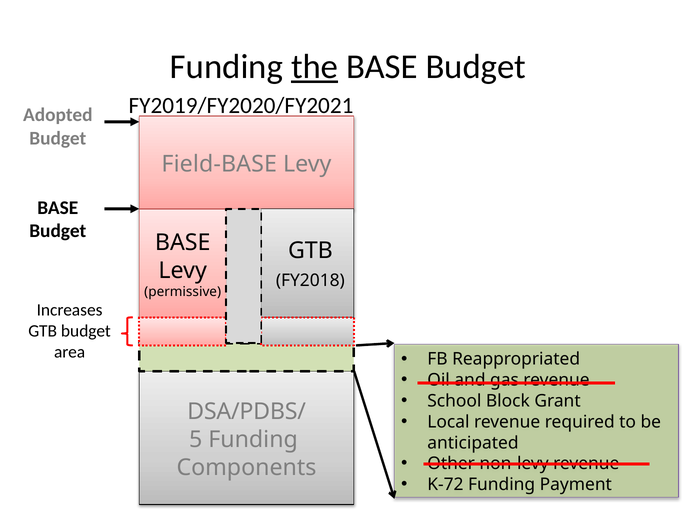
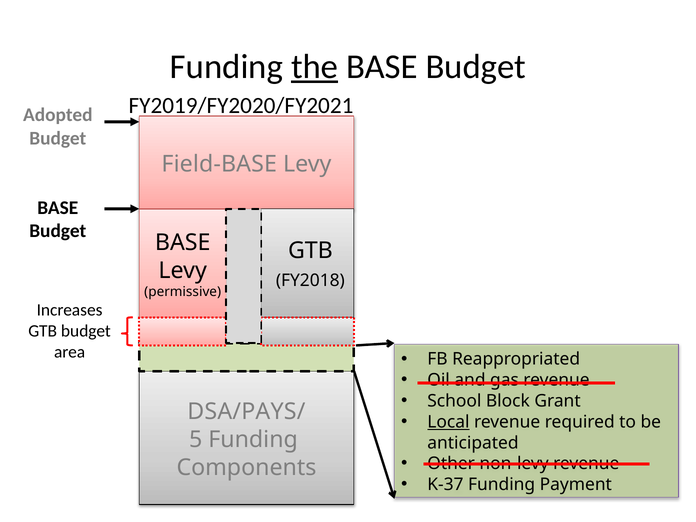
DSA/PDBS/: DSA/PDBS/ -> DSA/PAYS/
Local underline: none -> present
K-72: K-72 -> K-37
